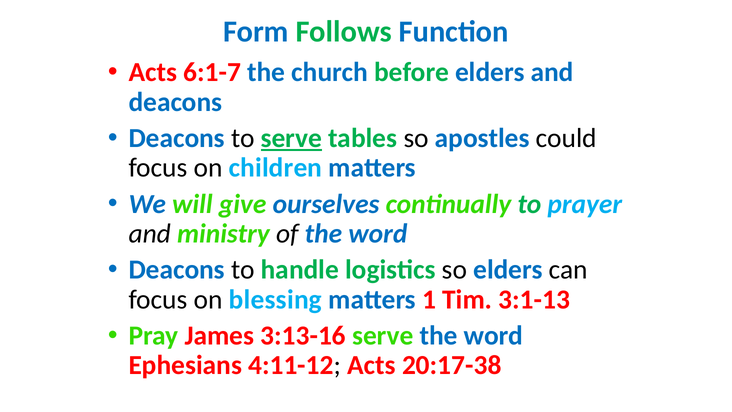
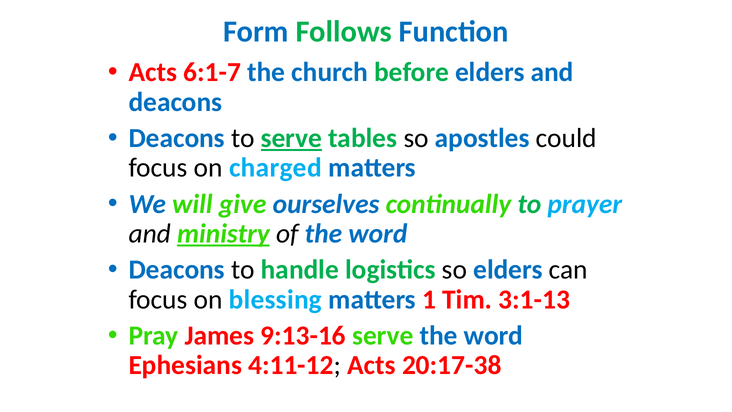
children: children -> charged
ministry underline: none -> present
3:13-16: 3:13-16 -> 9:13-16
